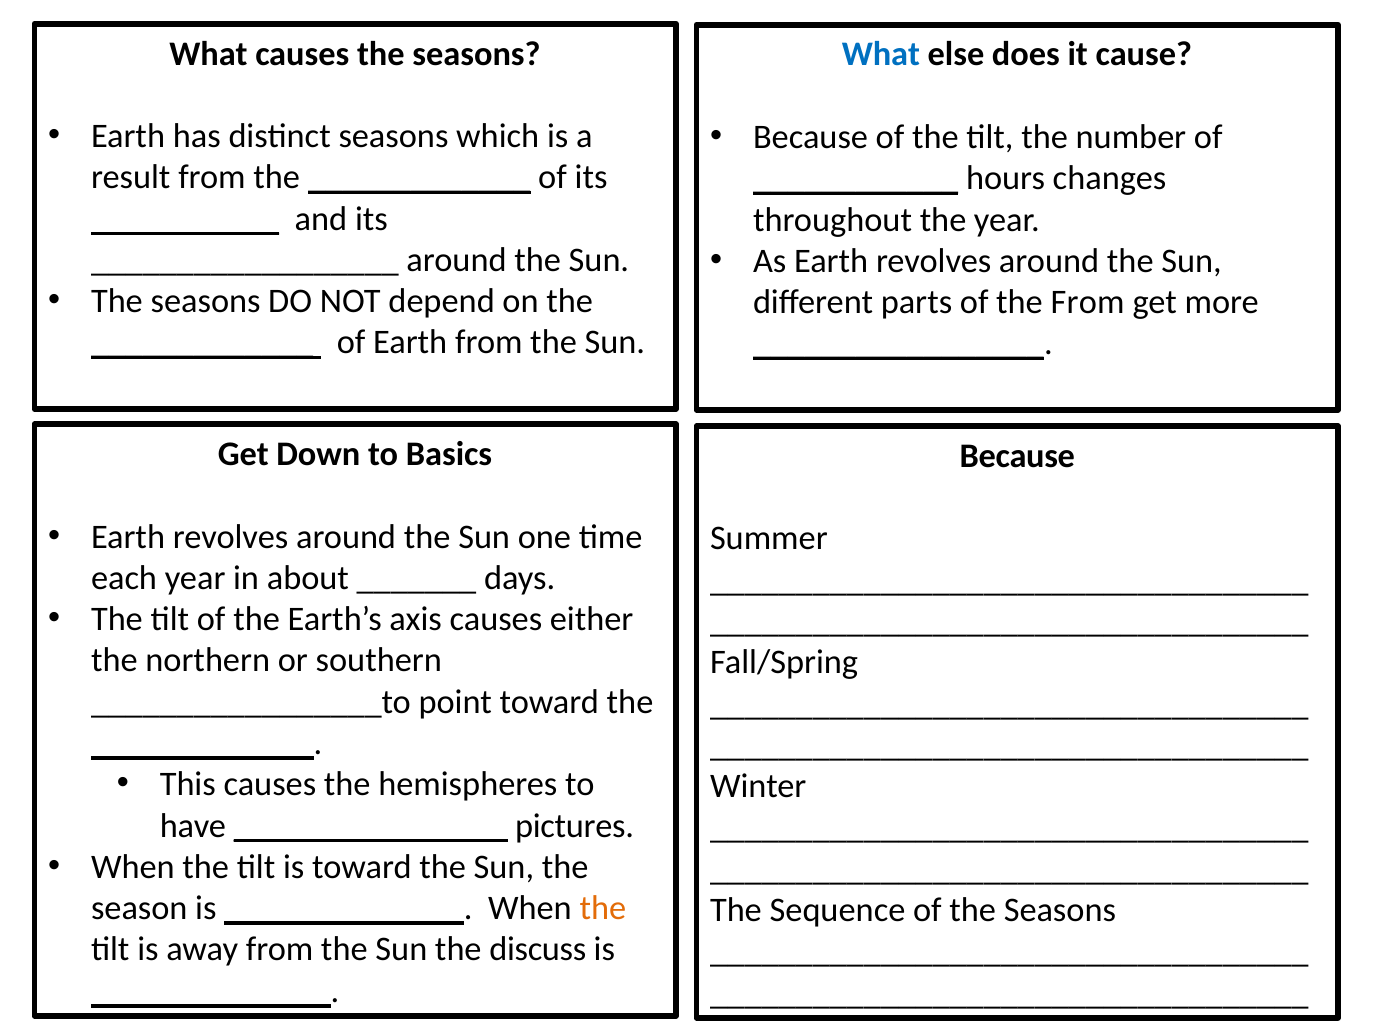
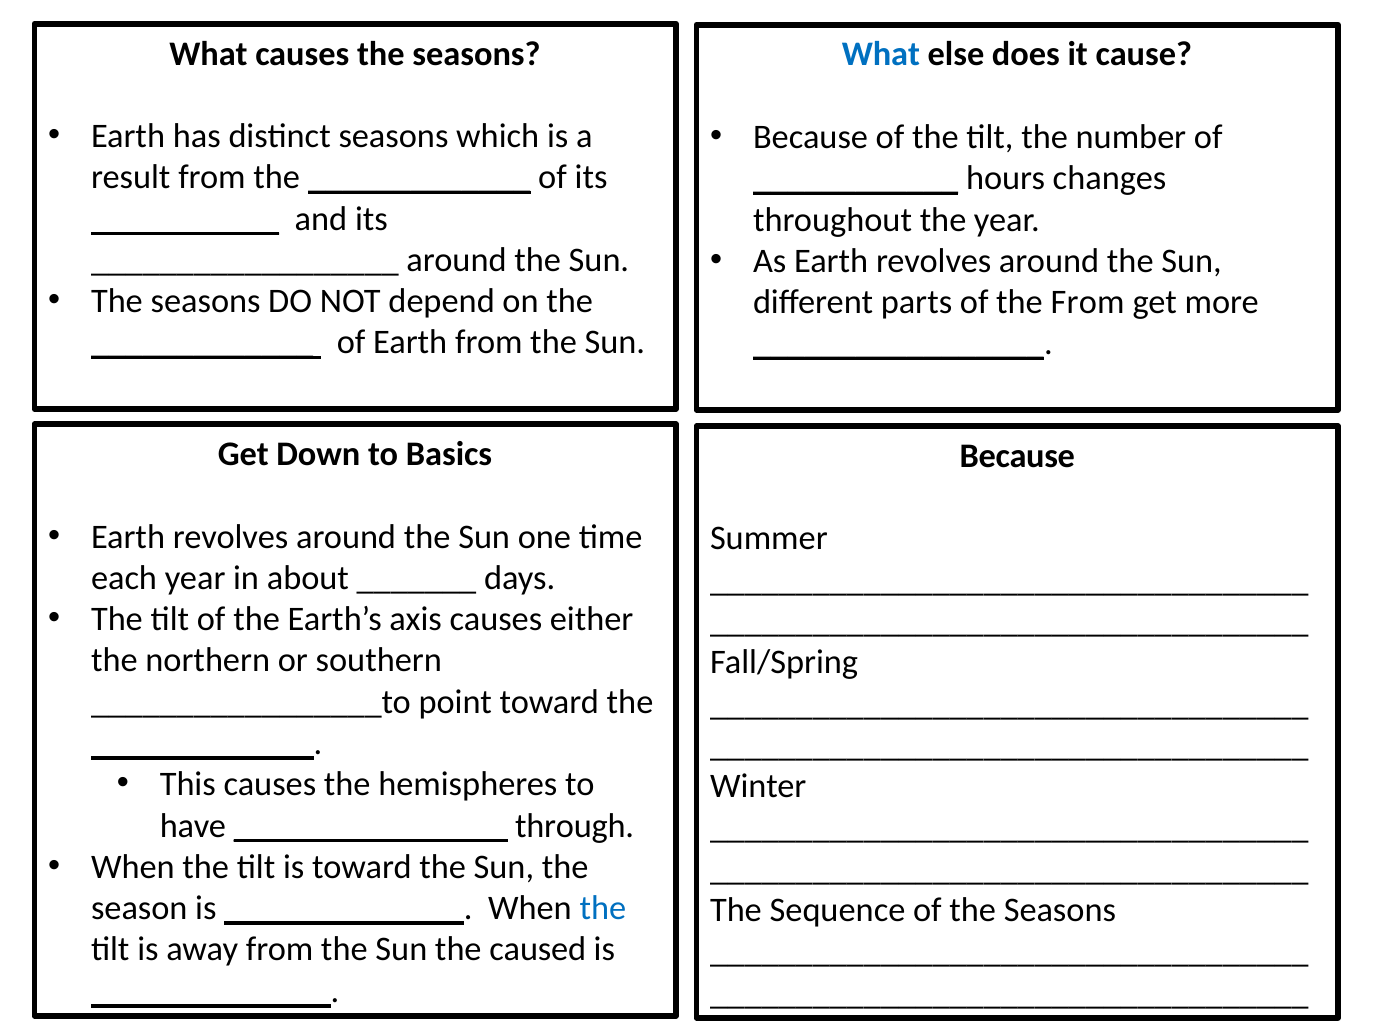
pictures: pictures -> through
the at (603, 908) colour: orange -> blue
discuss: discuss -> caused
